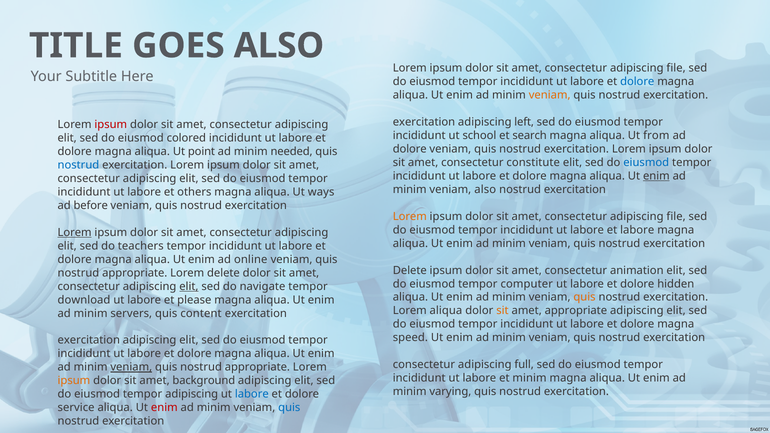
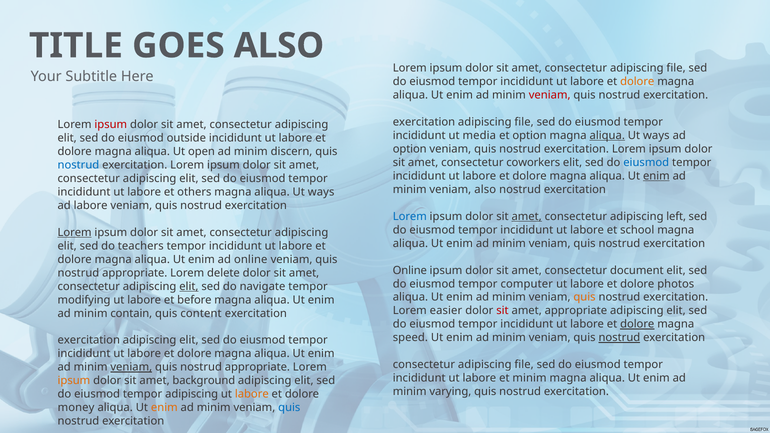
dolore at (637, 82) colour: blue -> orange
veniam at (550, 95) colour: orange -> red
left at (524, 122): left -> file
school: school -> media
et search: search -> option
aliqua at (607, 136) underline: none -> present
from at (656, 136): from -> ways
colored: colored -> outside
dolore at (410, 149): dolore -> option
point: point -> open
needed: needed -> discern
constitute: constitute -> coworkers
ad before: before -> labore
Lorem at (410, 216) colour: orange -> blue
amet at (527, 216) underline: none -> present
file at (676, 216): file -> left
et labore: labore -> school
Delete at (410, 270): Delete -> Online
animation: animation -> document
hidden: hidden -> photos
download: download -> modifying
please: please -> before
Lorem aliqua: aliqua -> easier
sit at (502, 311) colour: orange -> red
servers: servers -> contain
dolore at (637, 324) underline: none -> present
nostrud at (619, 338) underline: none -> present
full at (524, 365): full -> file
labore at (252, 394) colour: blue -> orange
service: service -> money
enim at (164, 408) colour: red -> orange
